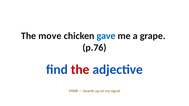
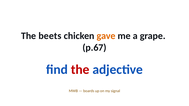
move: move -> beets
gave colour: blue -> orange
p.76: p.76 -> p.67
